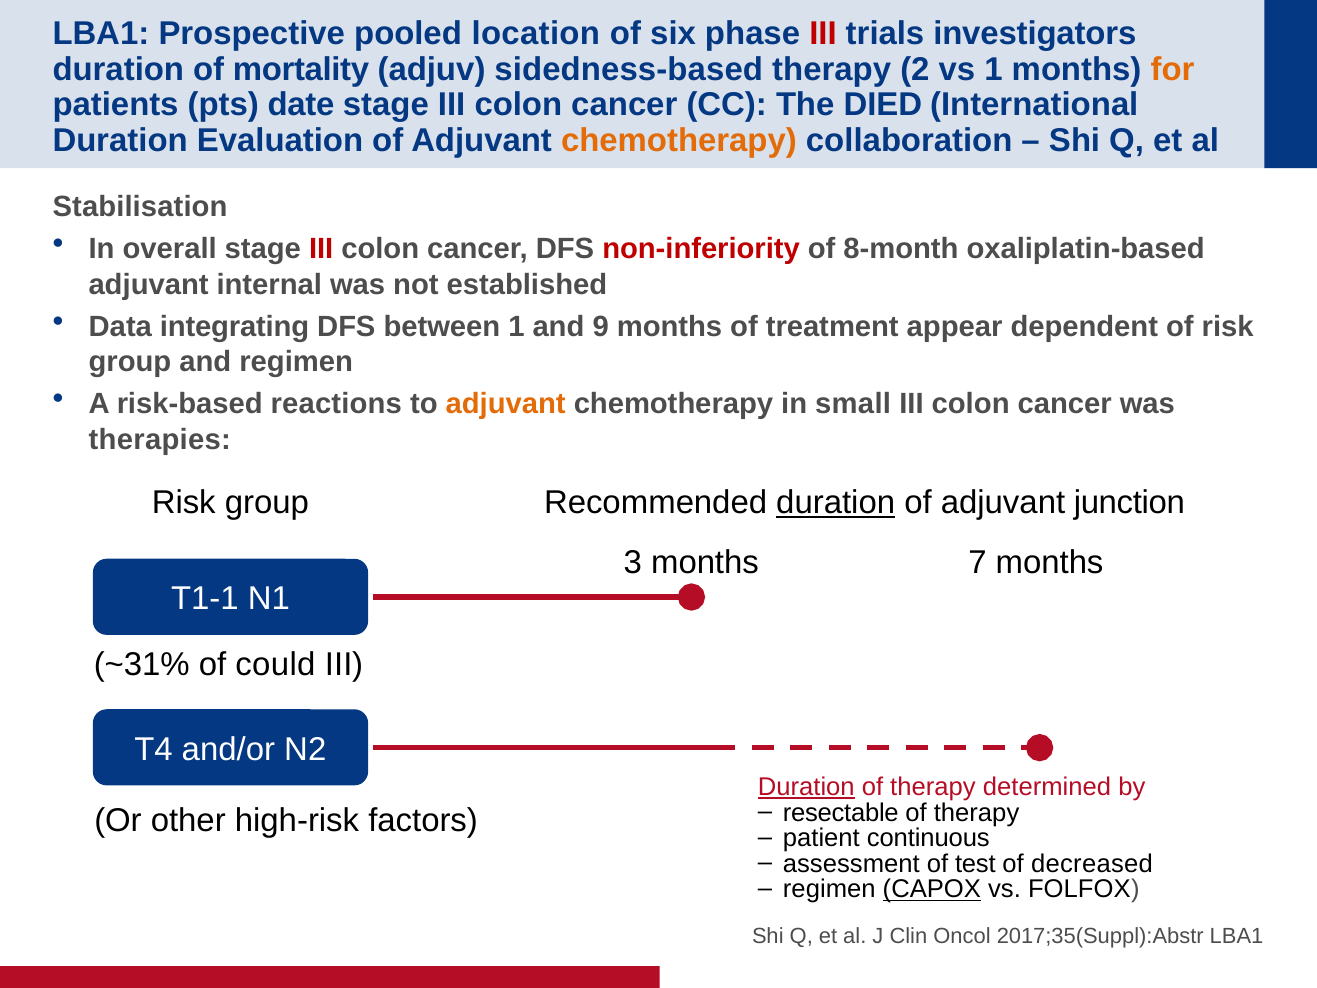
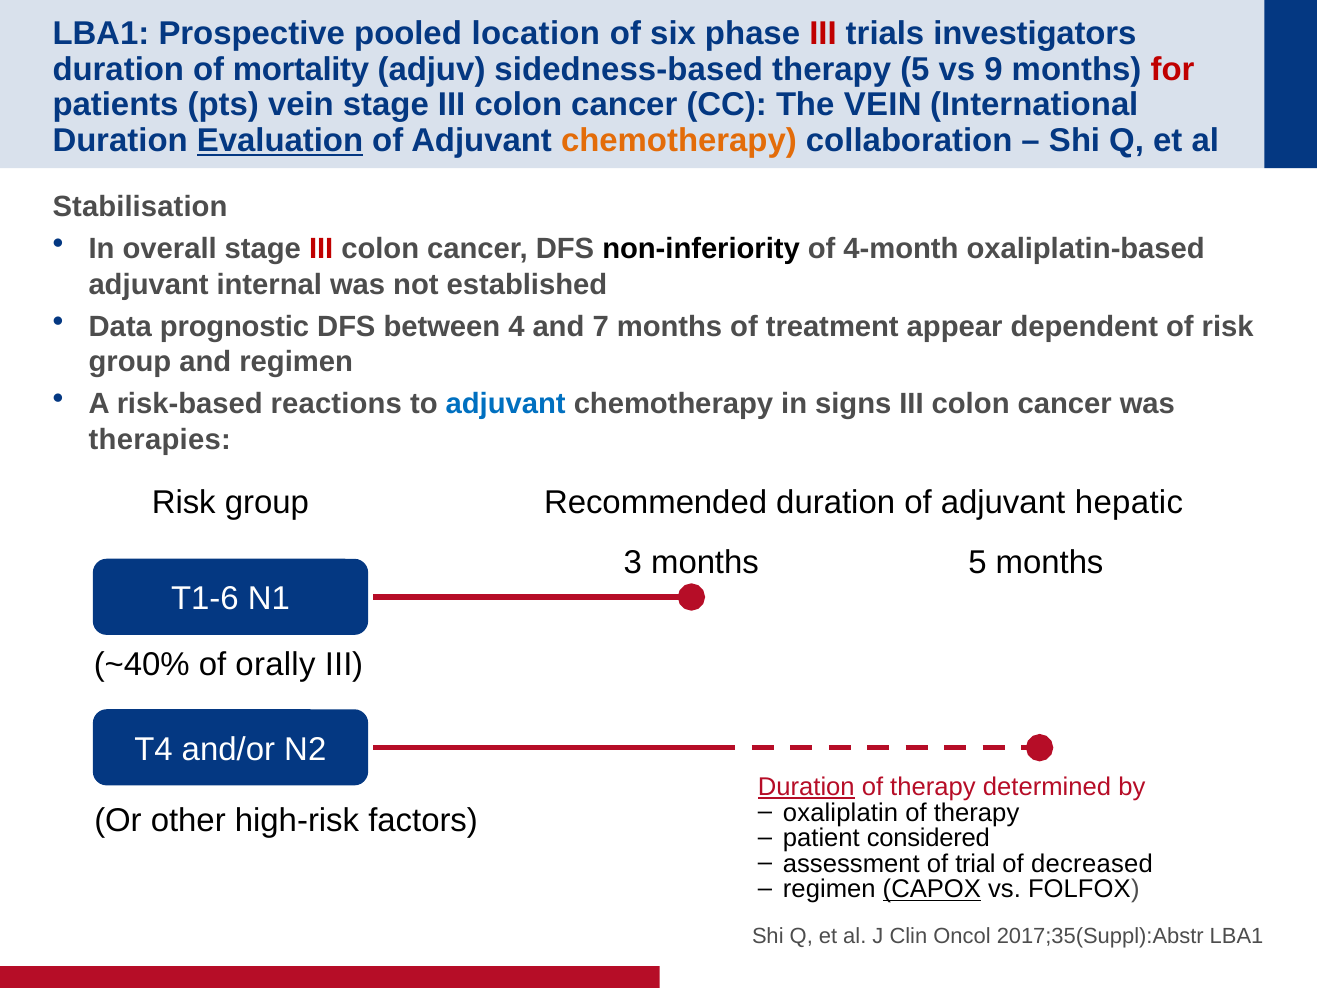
therapy 2: 2 -> 5
vs 1: 1 -> 9
for colour: orange -> red
pts date: date -> vein
The DIED: DIED -> VEIN
Evaluation underline: none -> present
non-inferiority colour: red -> black
8-month: 8-month -> 4-month
integrating: integrating -> prognostic
between 1: 1 -> 4
9: 9 -> 7
adjuvant at (506, 404) colour: orange -> blue
small: small -> signs
duration at (836, 502) underline: present -> none
junction: junction -> hepatic
months 7: 7 -> 5
T1-1: T1-1 -> T1-6
~31%: ~31% -> ~40%
could: could -> orally
resectable: resectable -> oxaliplatin
continuous: continuous -> considered
test: test -> trial
